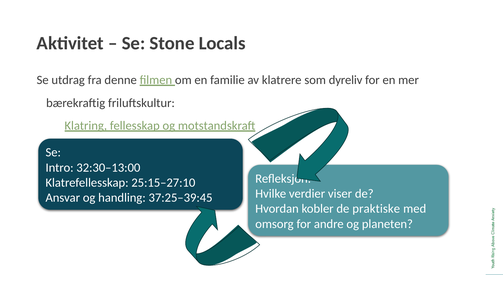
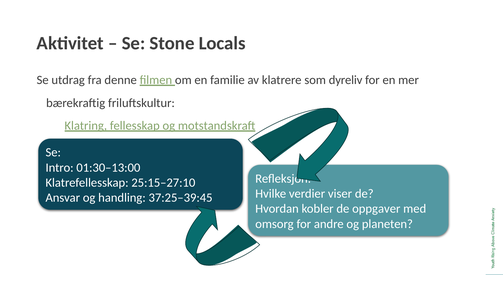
32:30–13:00: 32:30–13:00 -> 01:30–13:00
praktiske: praktiske -> oppgaver
